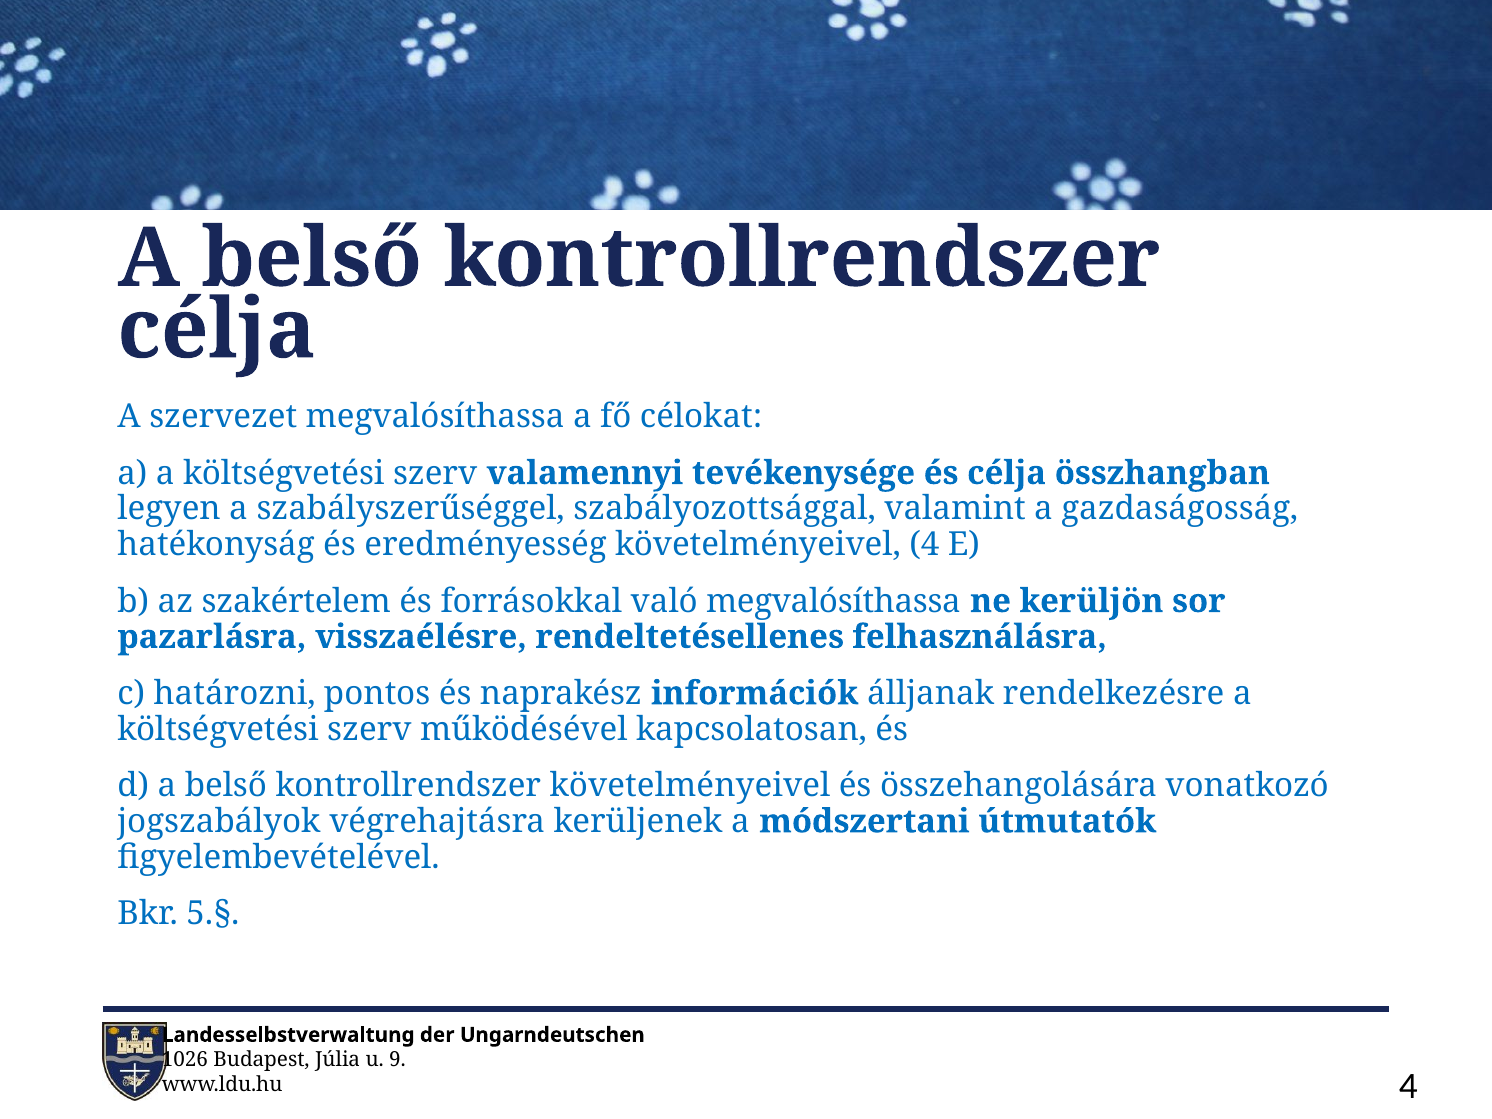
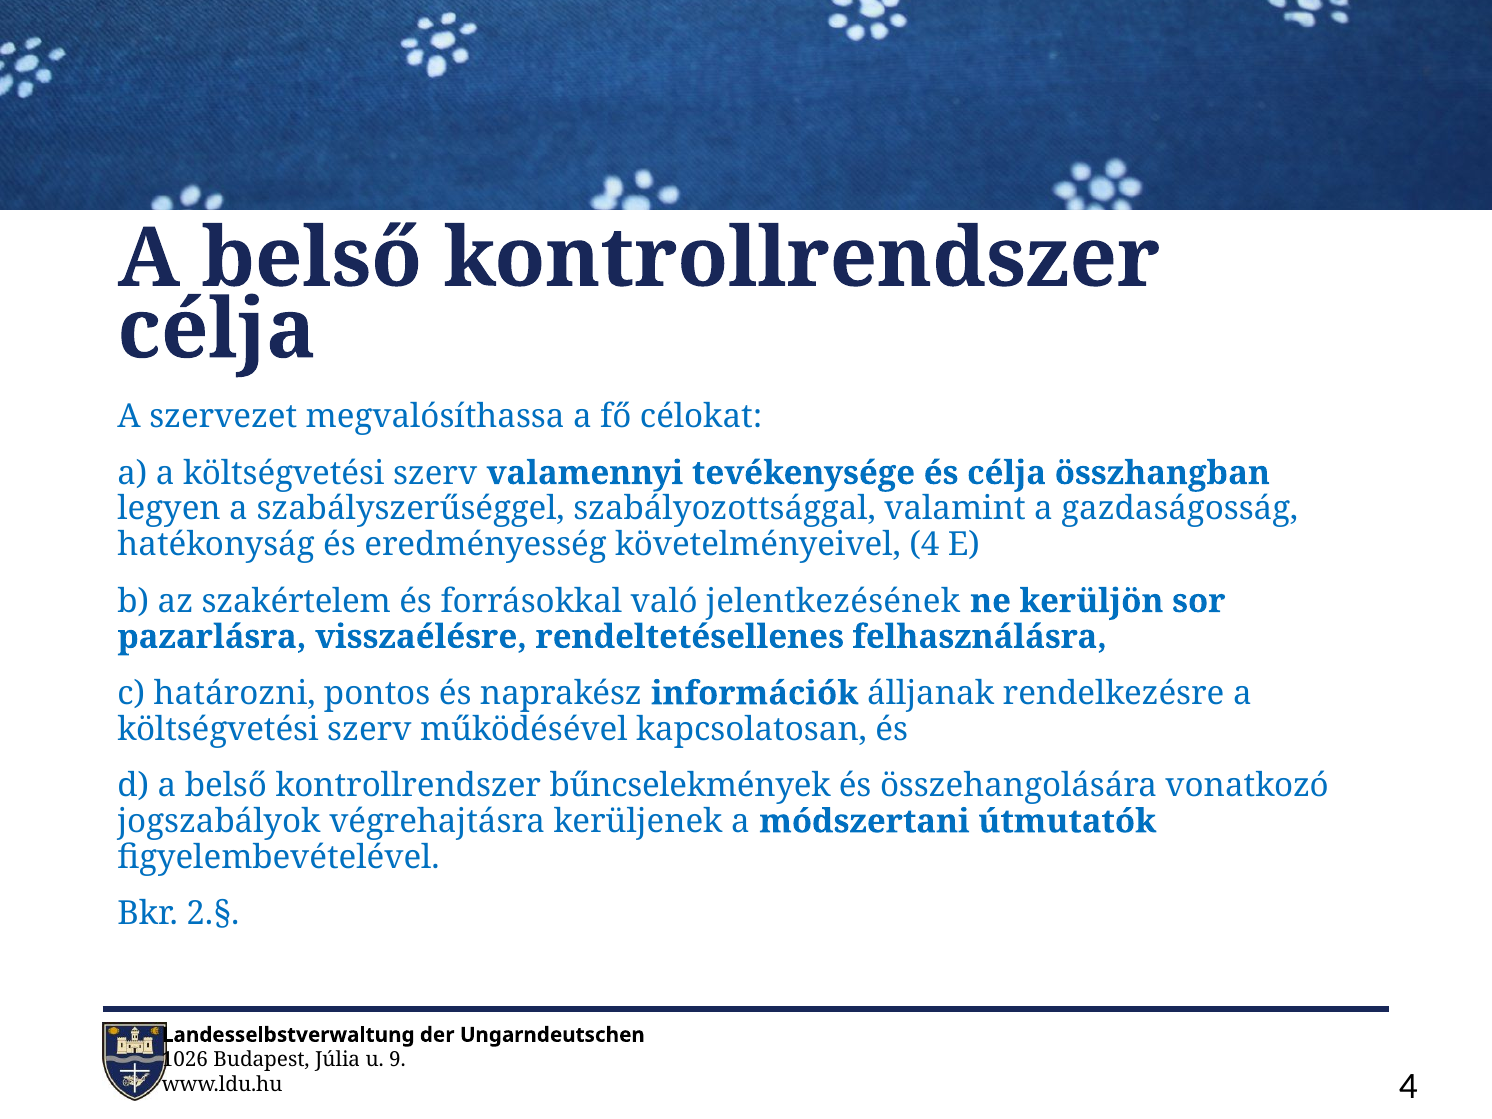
való megvalósíthassa: megvalósíthassa -> jelentkezésének
kontrollrendszer követelményeivel: követelményeivel -> bűncselekmények
5.§: 5.§ -> 2.§
